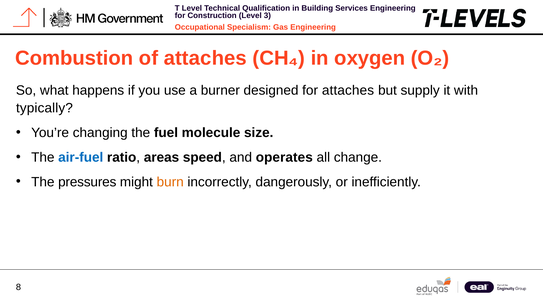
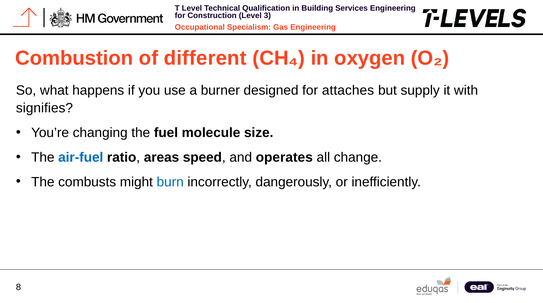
of attaches: attaches -> different
typically: typically -> signifies
pressures: pressures -> combusts
burn colour: orange -> blue
